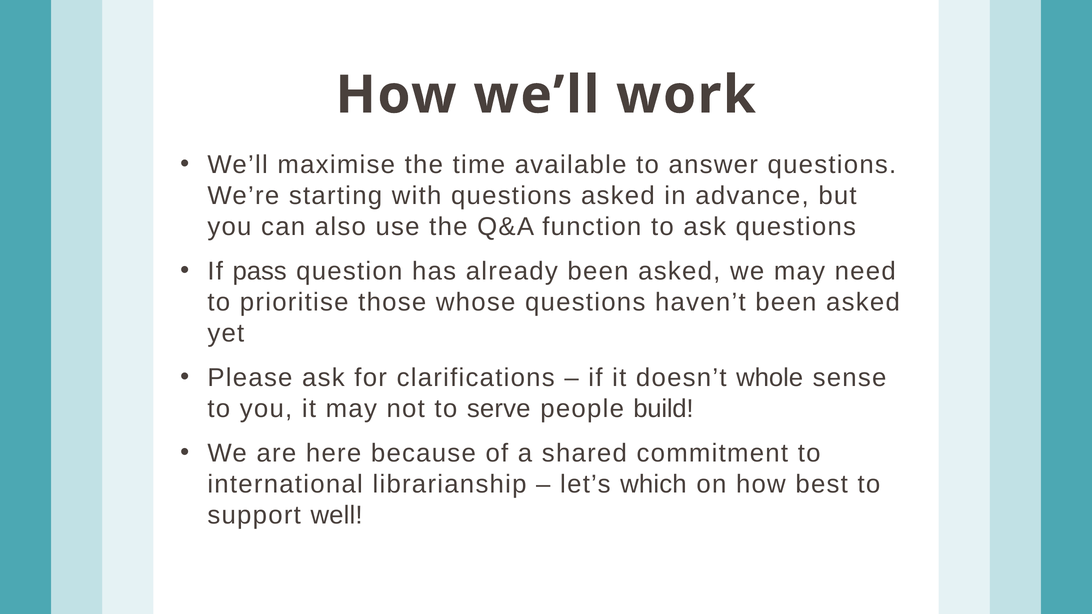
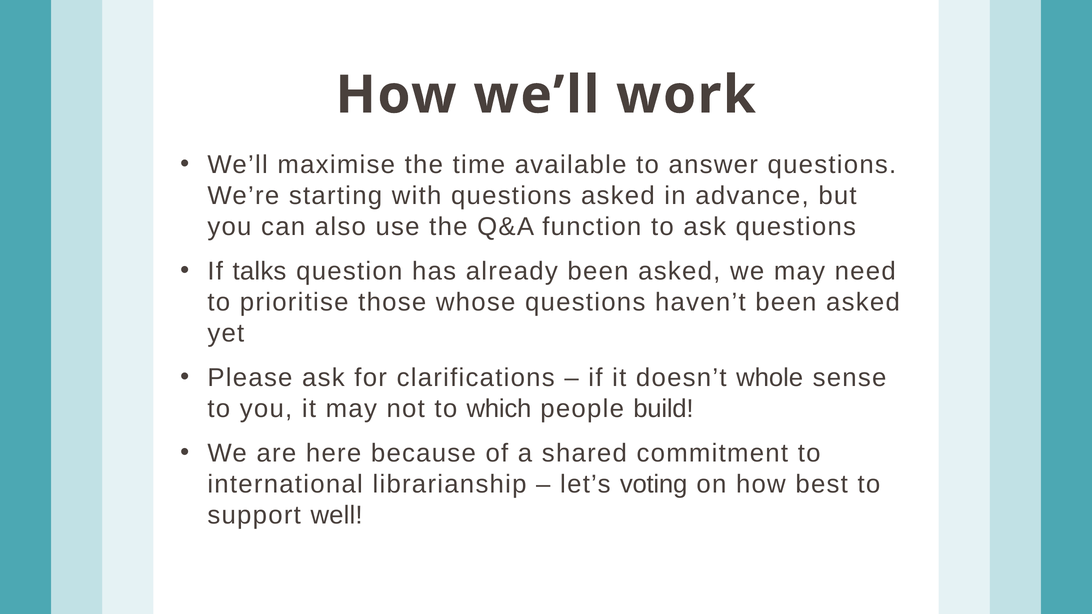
pass: pass -> talks
serve: serve -> which
which: which -> voting
